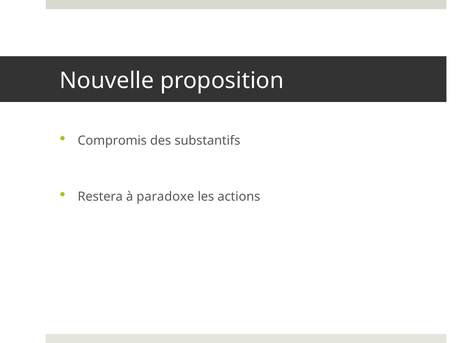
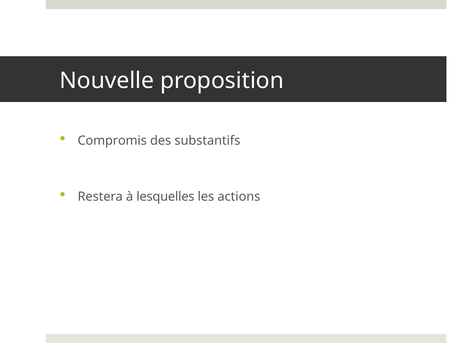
paradoxe: paradoxe -> lesquelles
